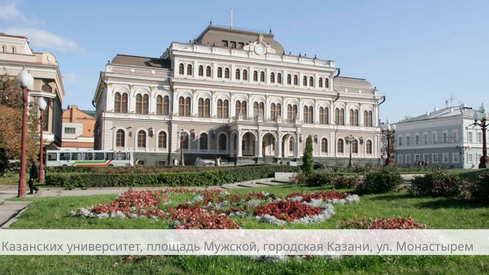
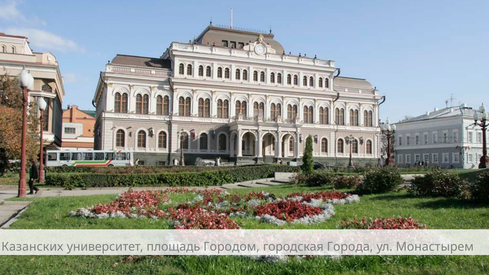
Мужской: Мужской -> Городом
Казани: Казани -> Города
